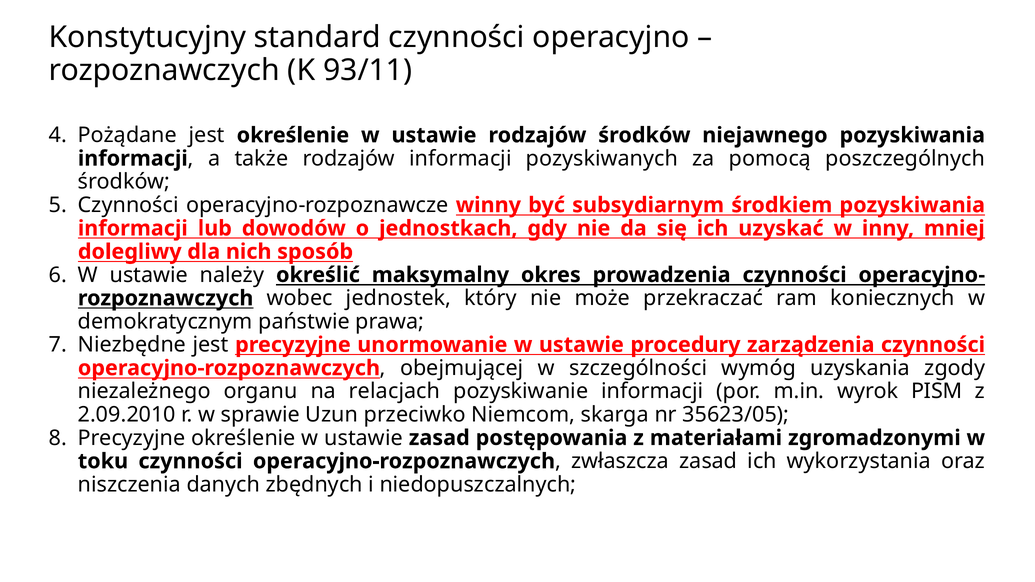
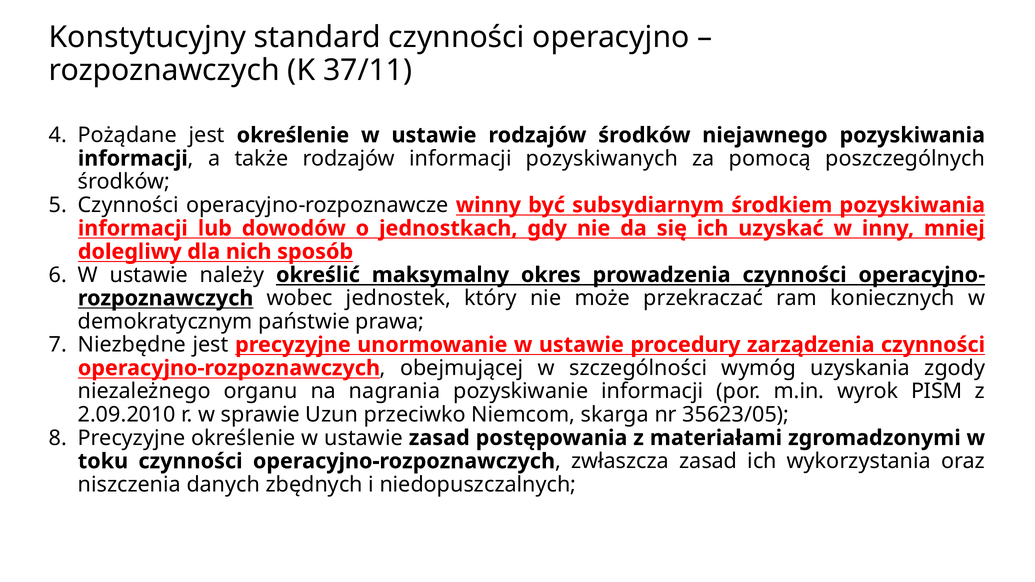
93/11: 93/11 -> 37/11
relacjach: relacjach -> nagrania
